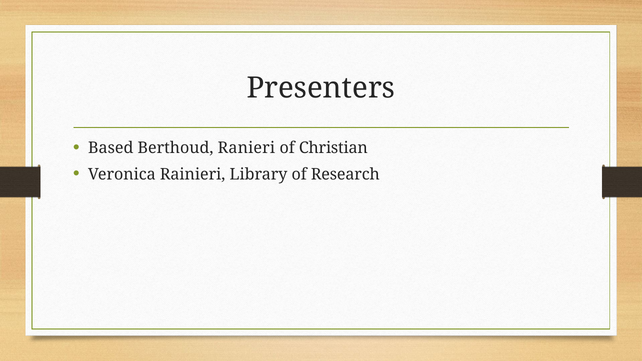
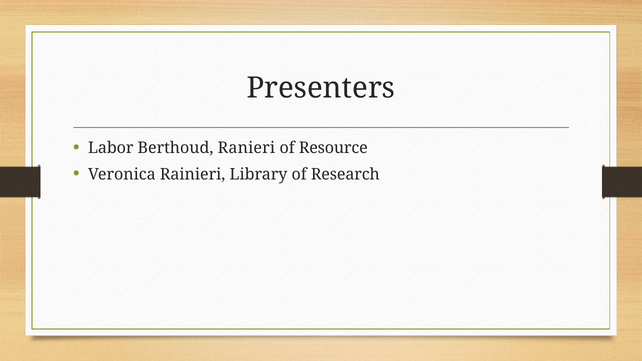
Based: Based -> Labor
Christian: Christian -> Resource
